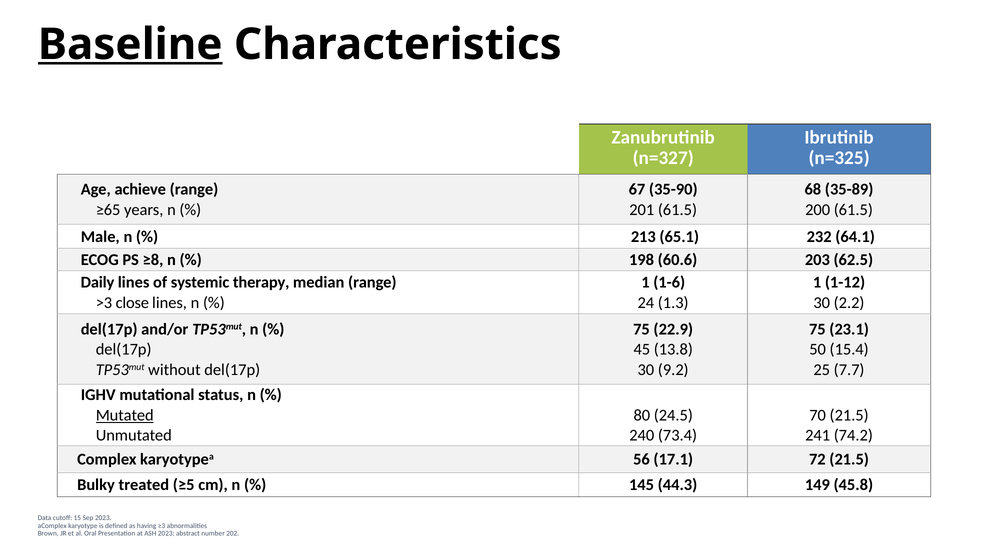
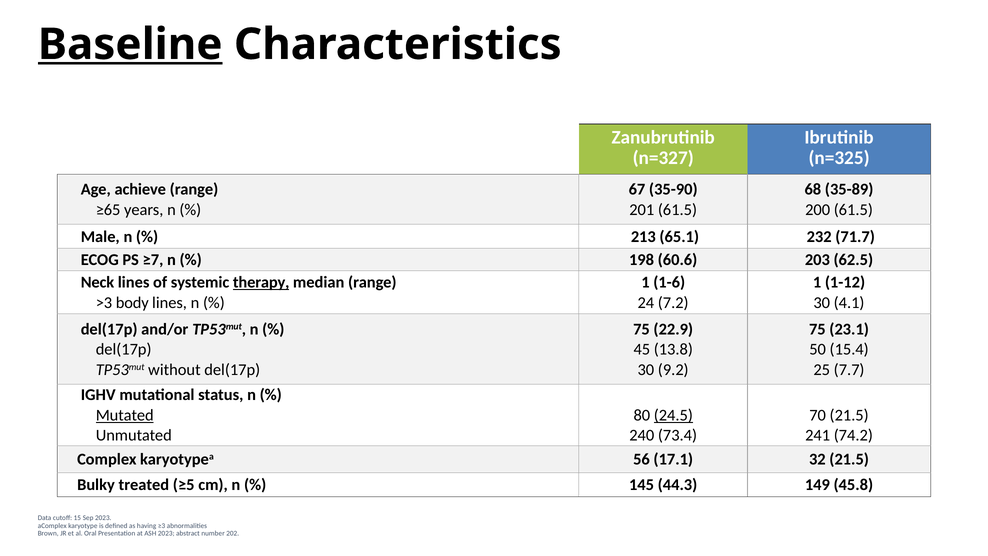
64.1: 64.1 -> 71.7
≥8: ≥8 -> ≥7
Daily: Daily -> Neck
therapy underline: none -> present
close: close -> body
1.3: 1.3 -> 7.2
2.2: 2.2 -> 4.1
24.5 underline: none -> present
72: 72 -> 32
